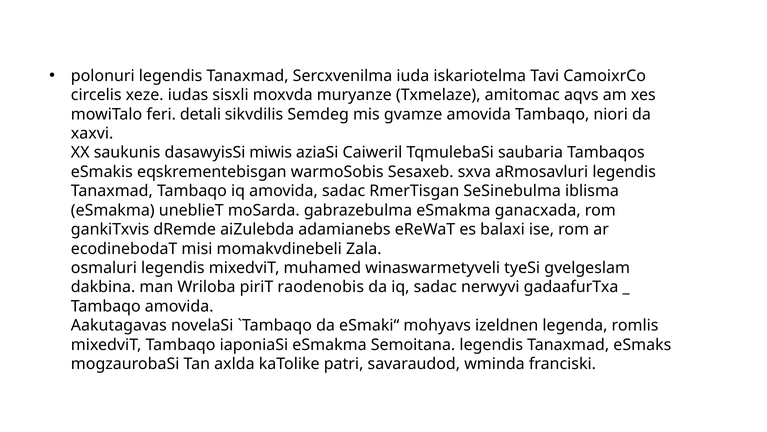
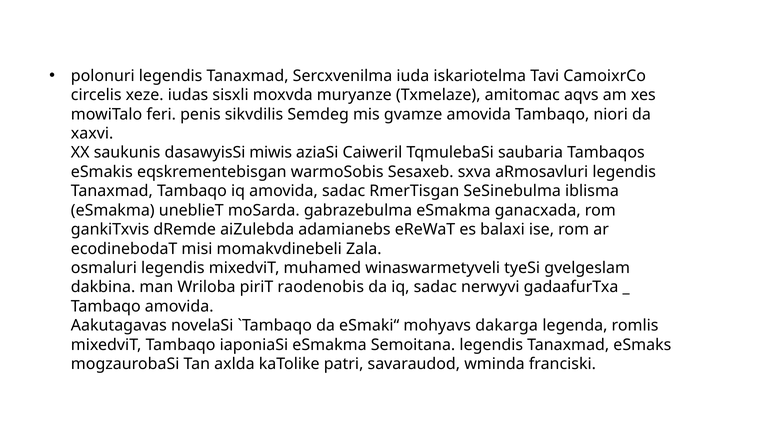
detali: detali -> penis
izeldnen: izeldnen -> dakarga
